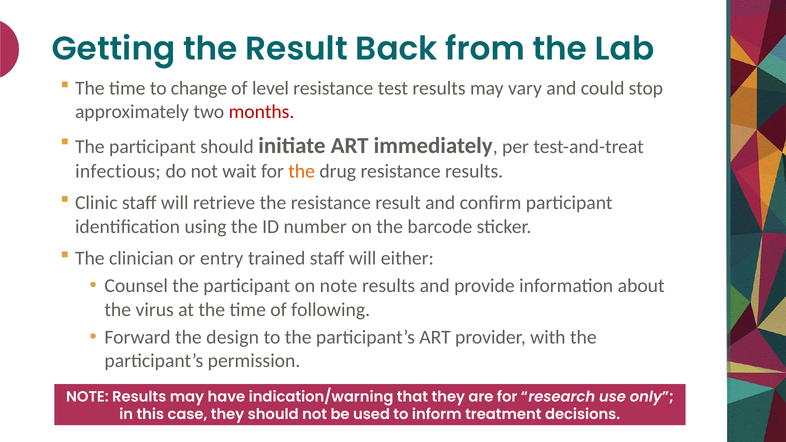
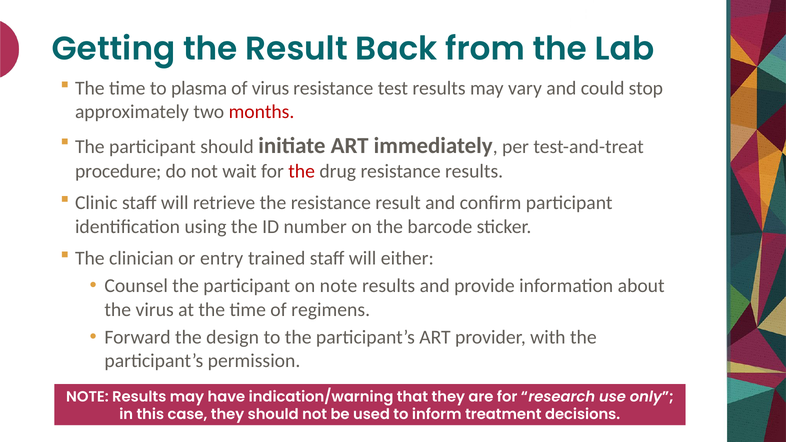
change: change -> plasma
of level: level -> virus
infectious: infectious -> procedure
the at (302, 171) colour: orange -> red
following: following -> regimens
